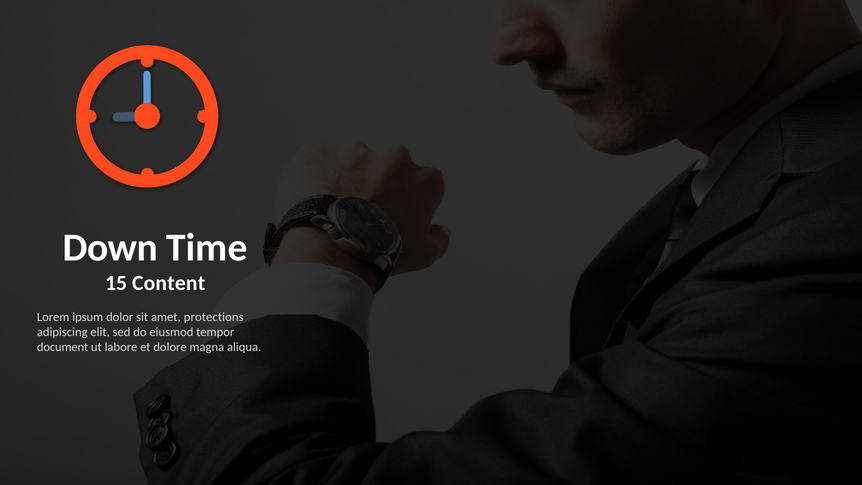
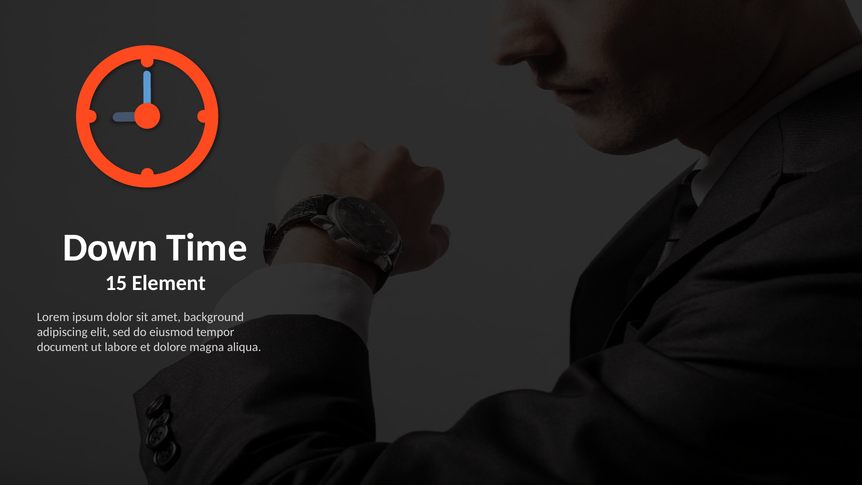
Content: Content -> Element
protections: protections -> background
